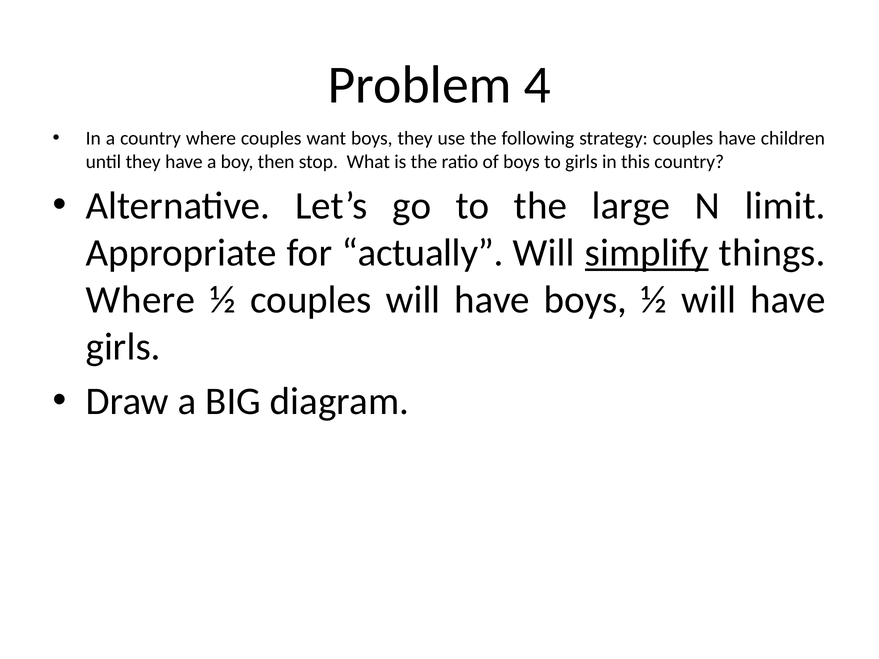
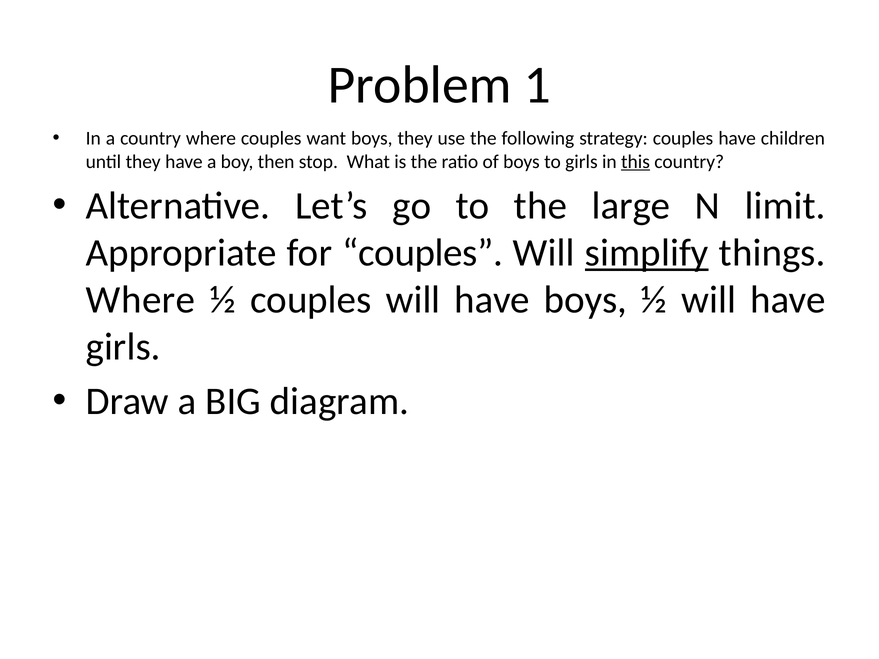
4: 4 -> 1
this underline: none -> present
for actually: actually -> couples
